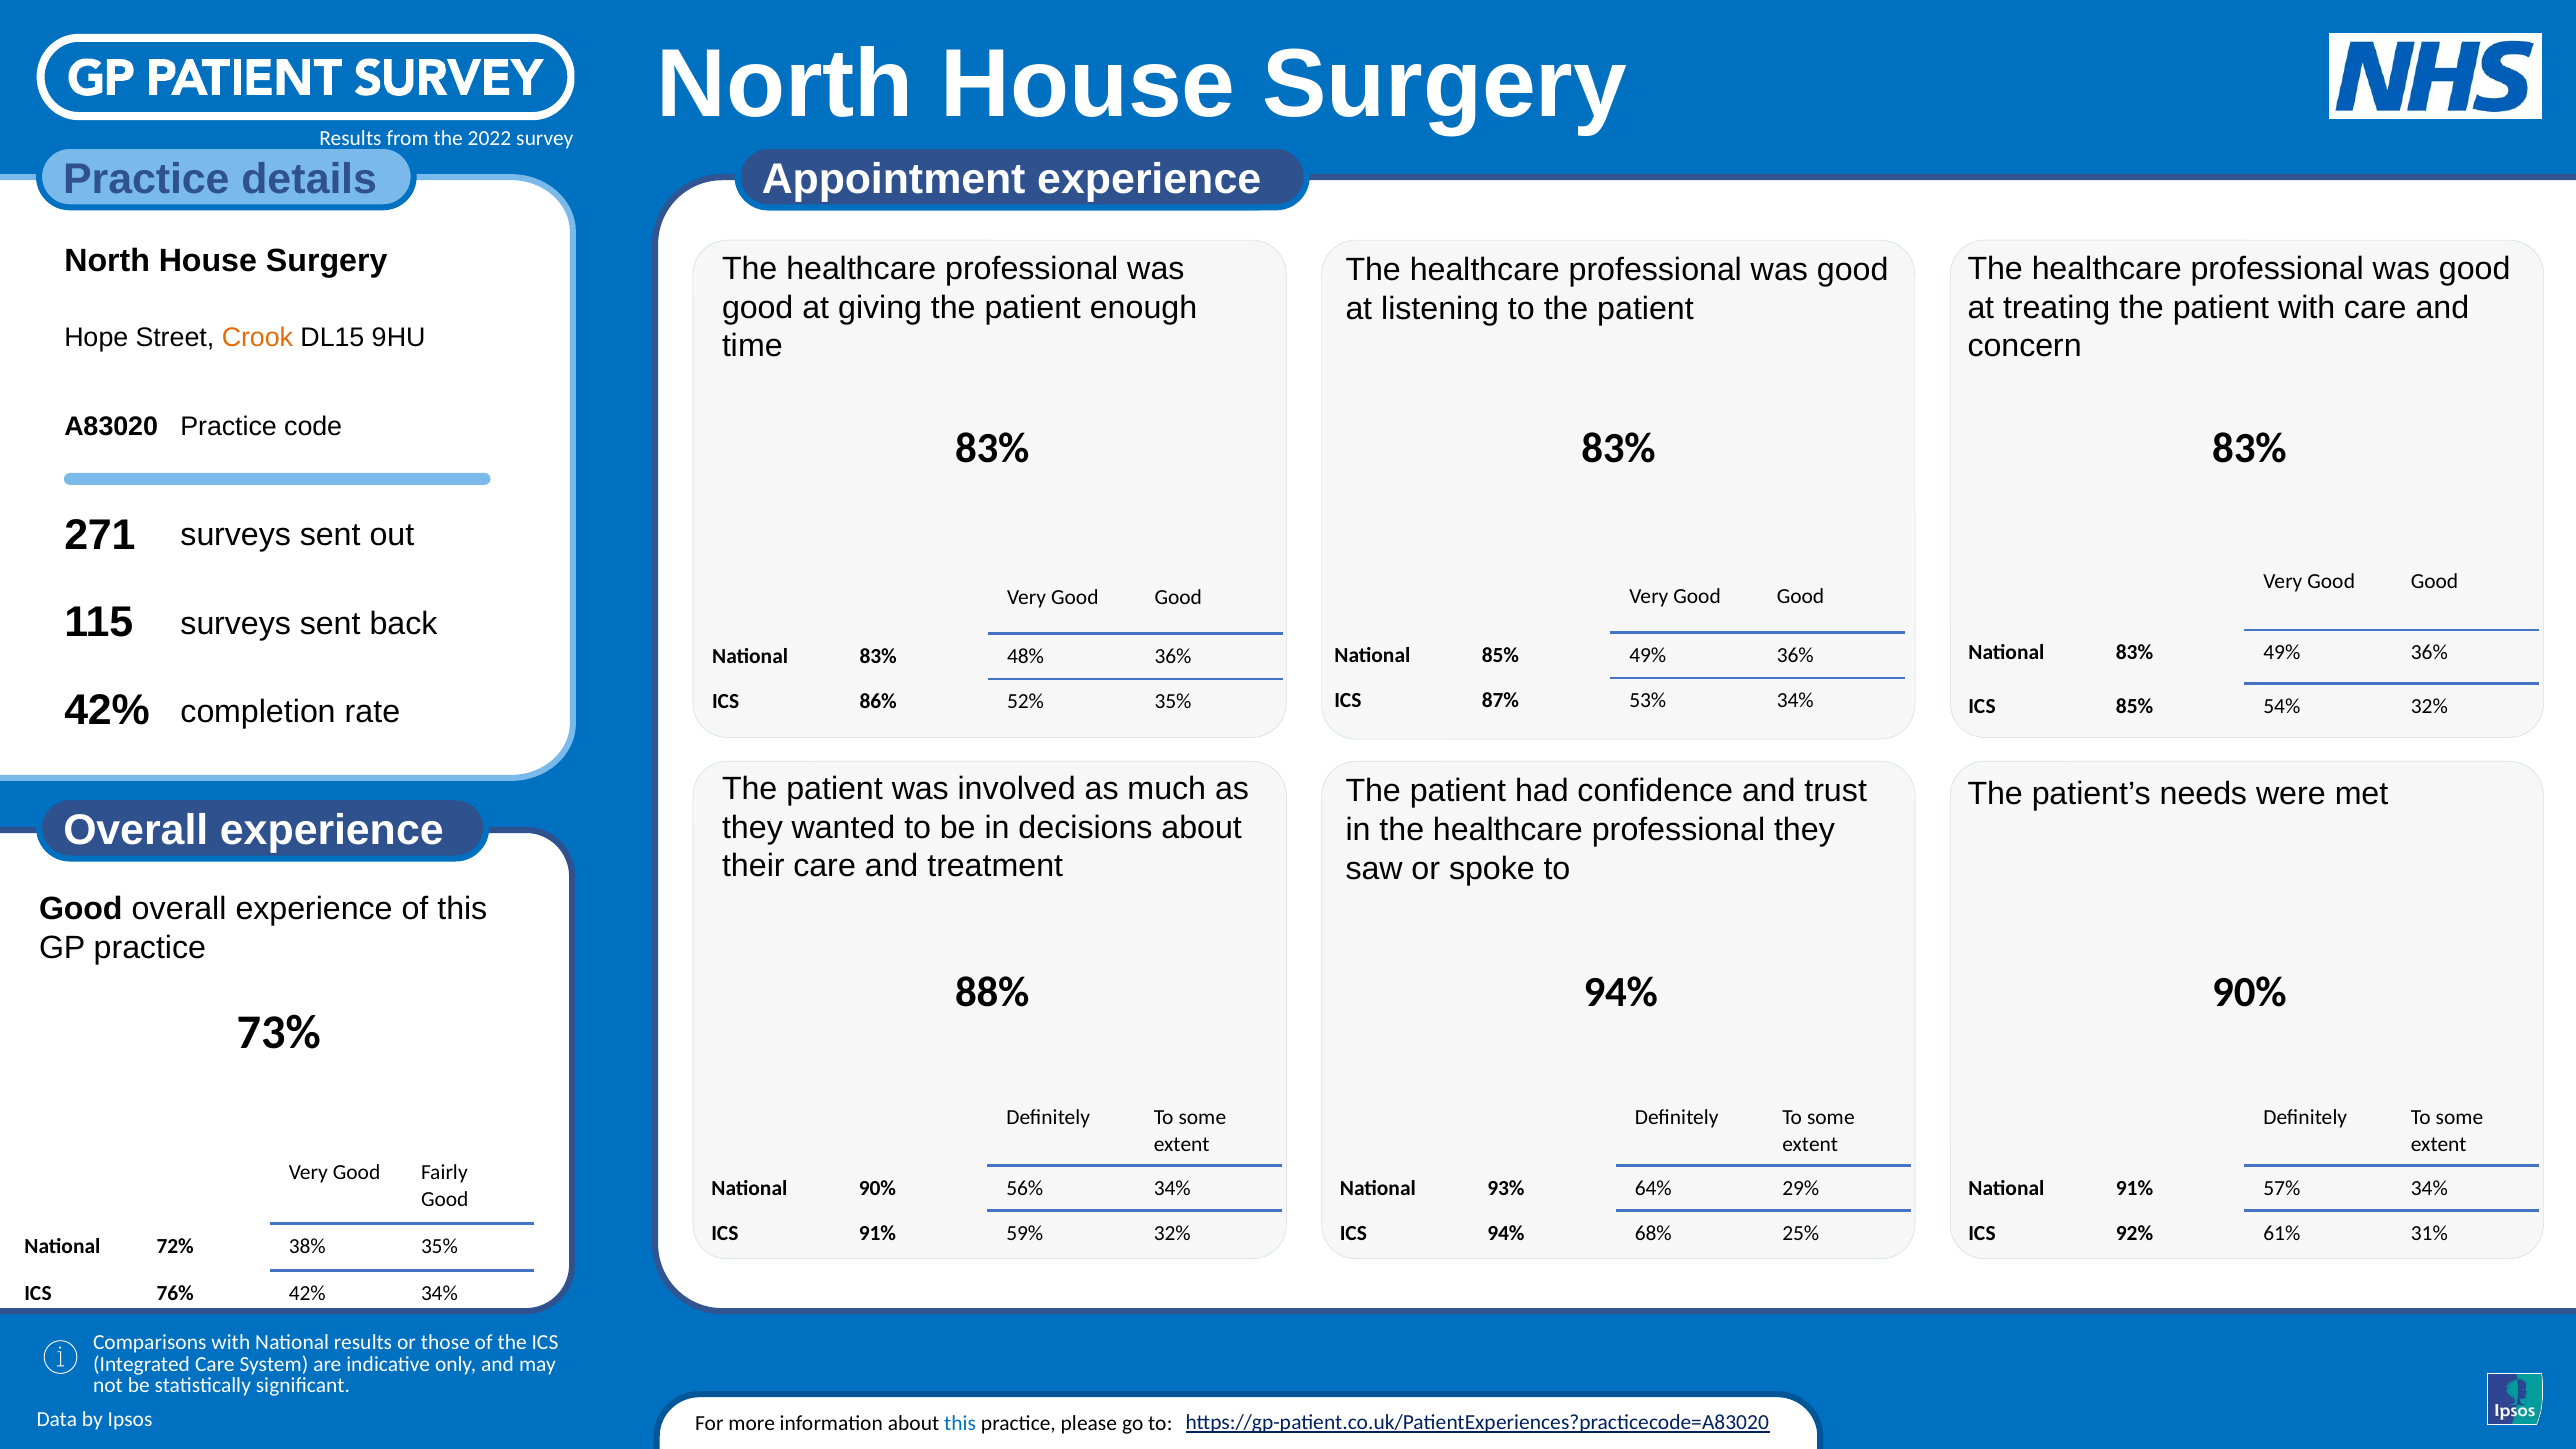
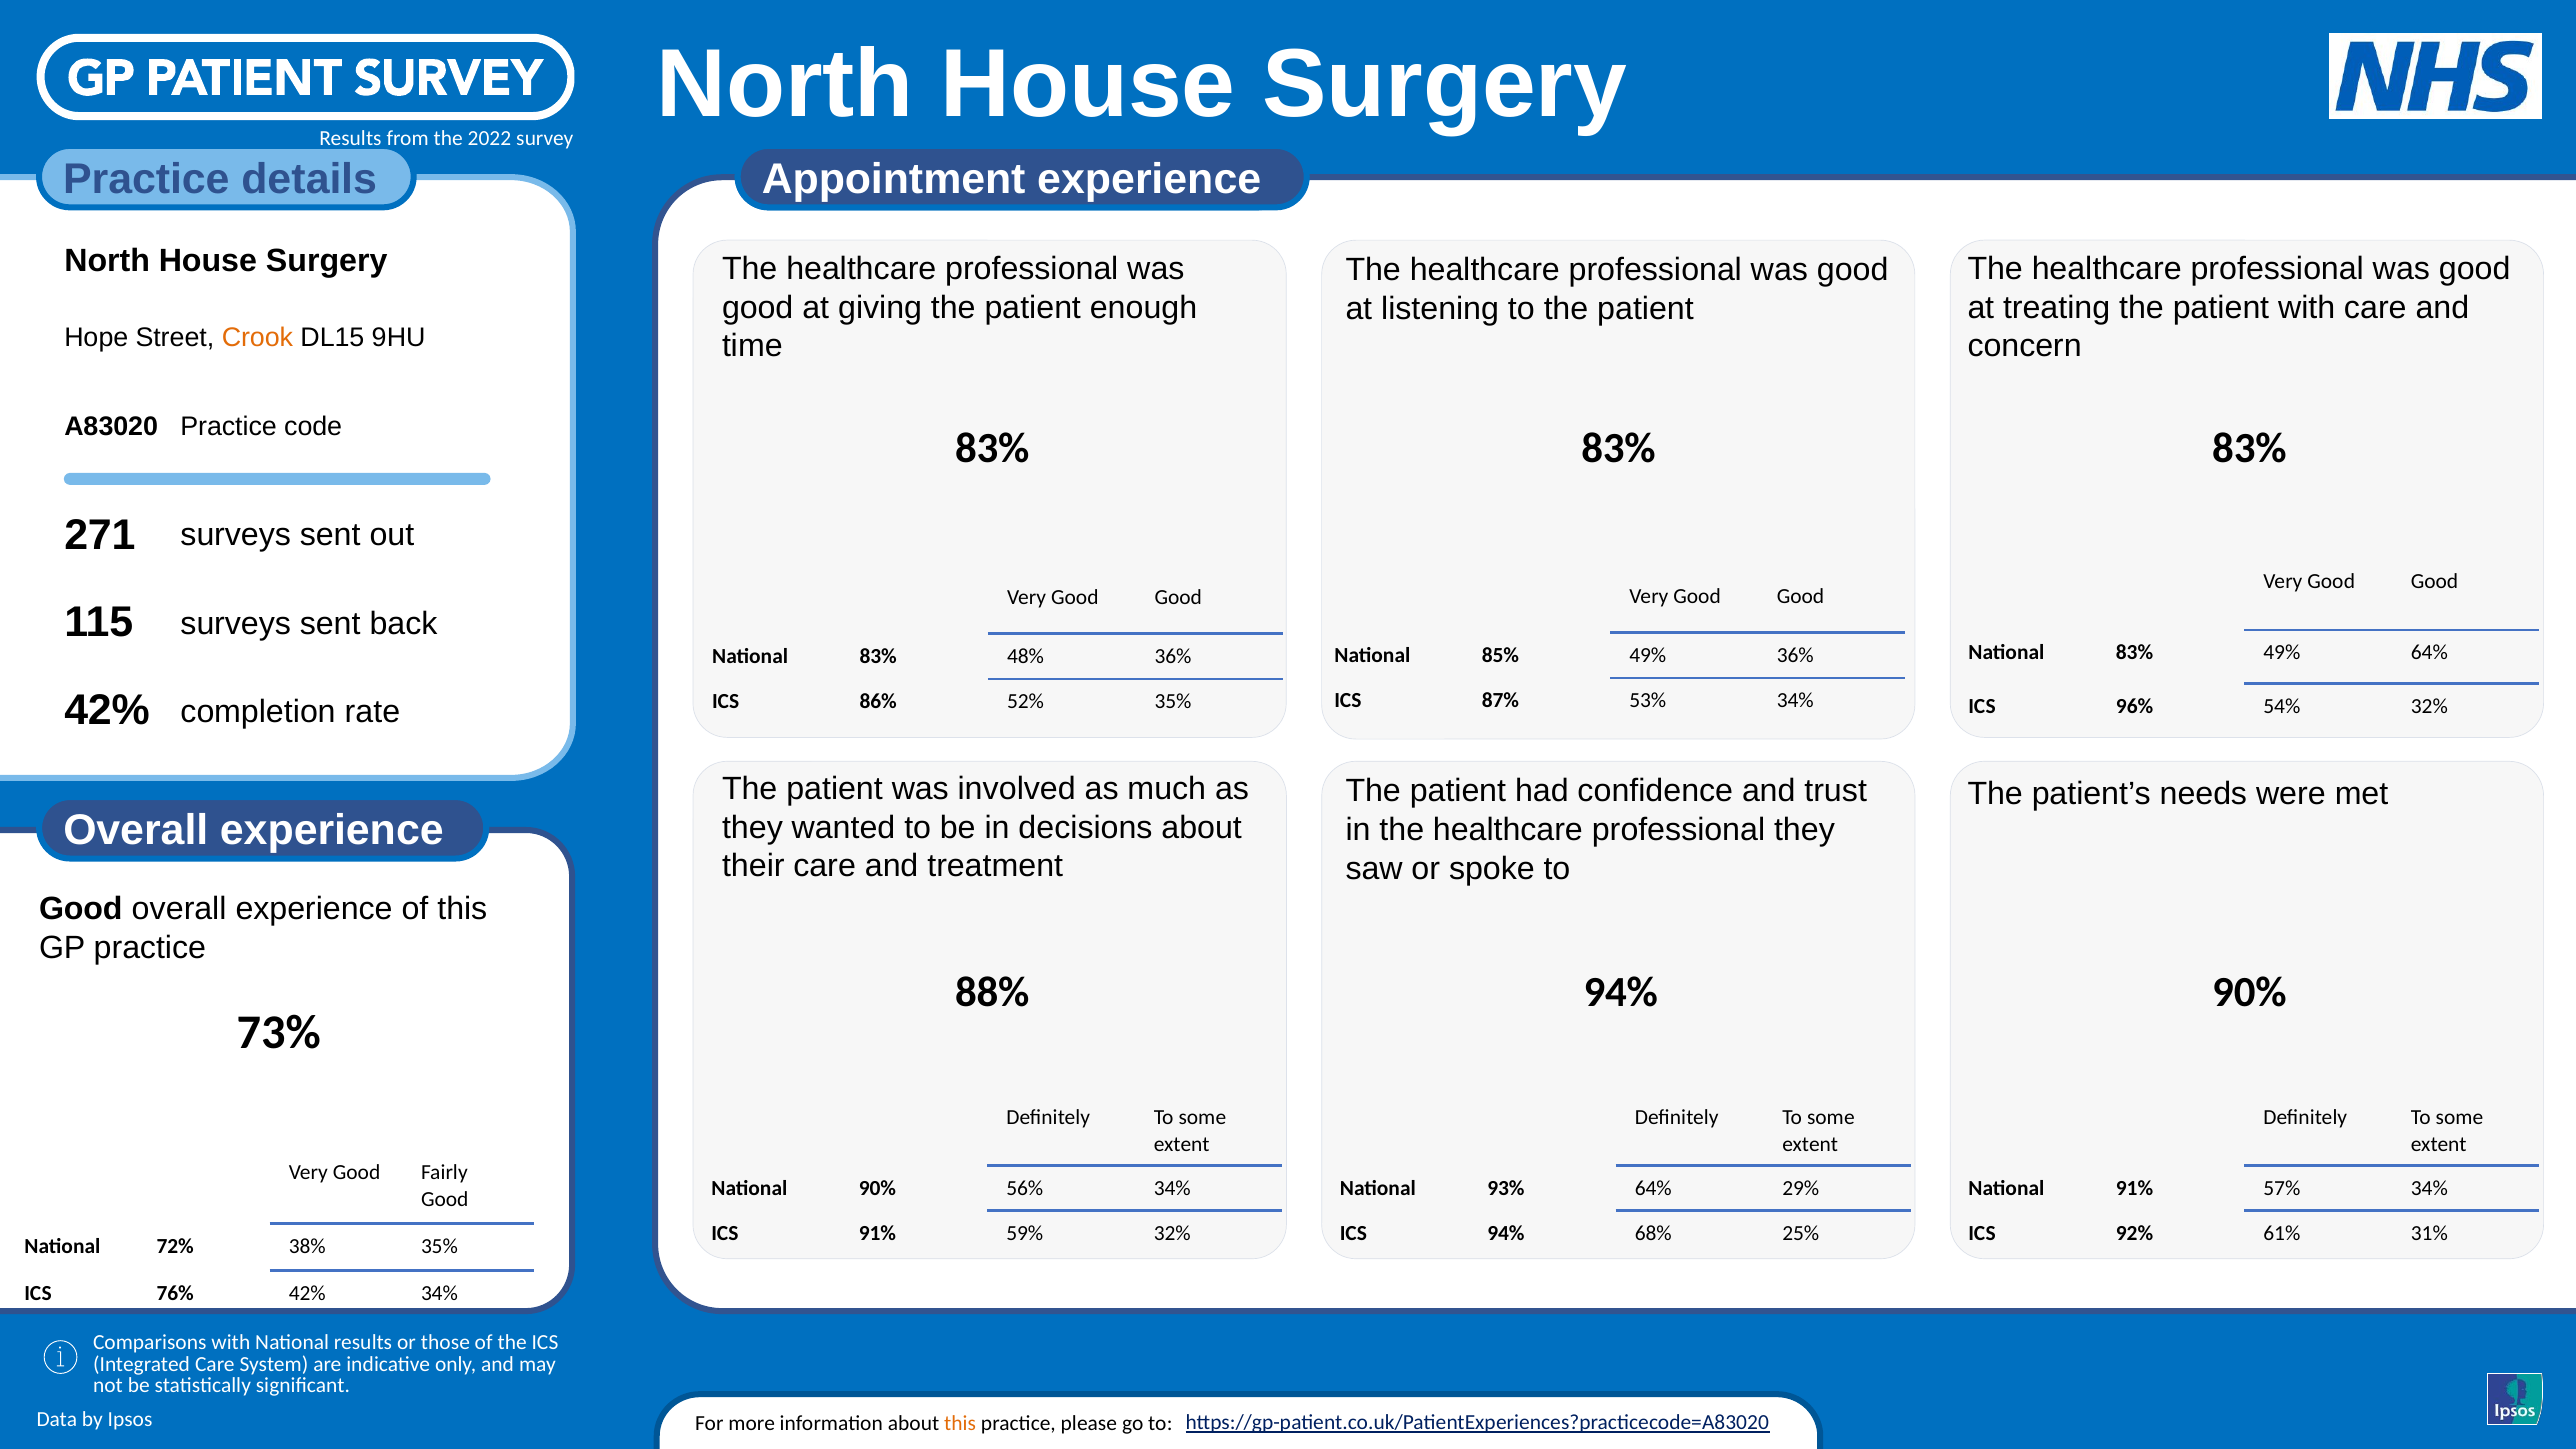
83% 49% 36%: 36% -> 64%
ICS 85%: 85% -> 96%
this at (960, 1424) colour: blue -> orange
